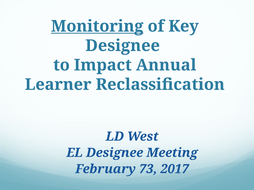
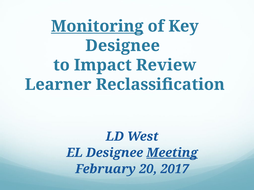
Annual: Annual -> Review
Meeting underline: none -> present
73: 73 -> 20
